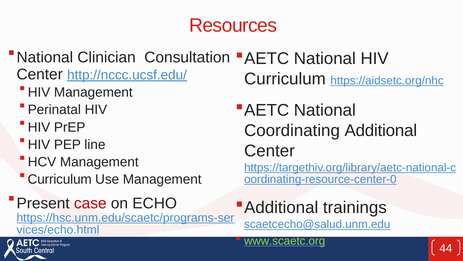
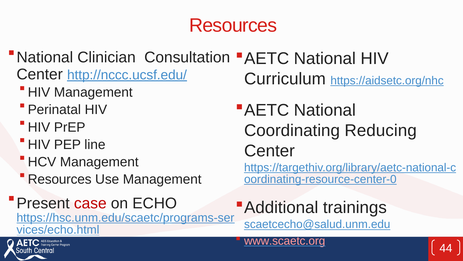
Coordinating Additional: Additional -> Reducing
Curriculum at (60, 179): Curriculum -> Resources
www.scaetc.org colour: light green -> pink
